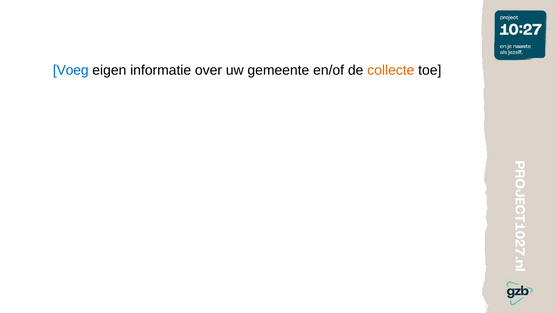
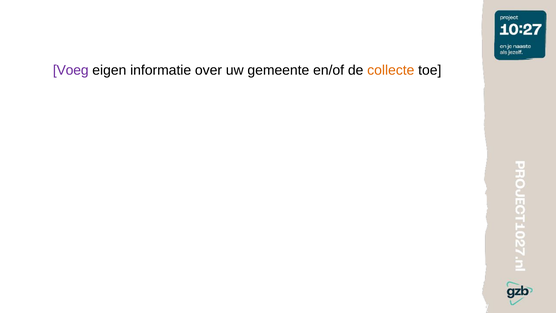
Voeg colour: blue -> purple
